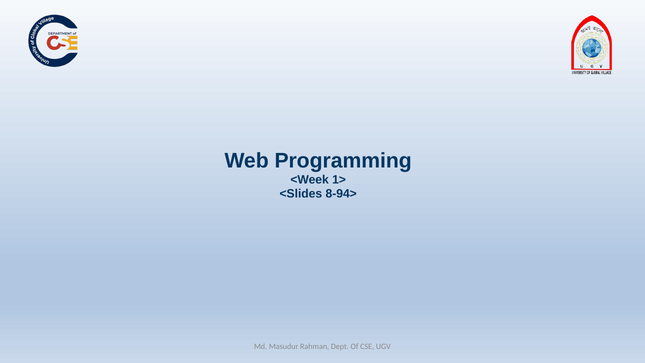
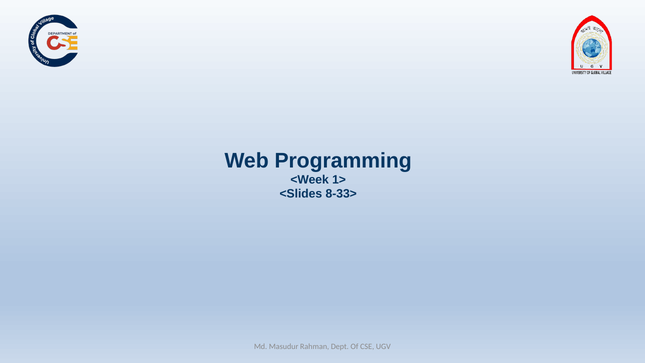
8-94>: 8-94> -> 8-33>
